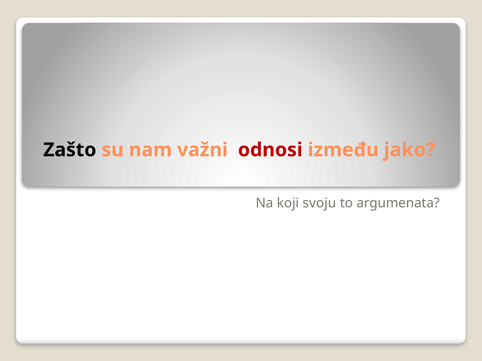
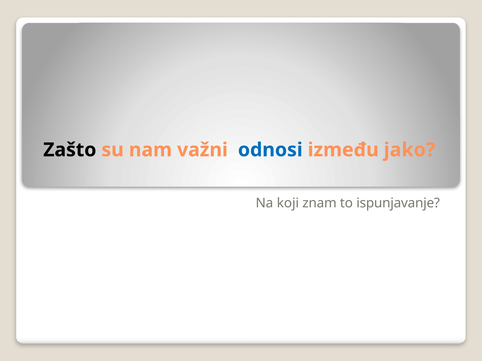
odnosi colour: red -> blue
svoju: svoju -> znam
argumenata: argumenata -> ispunjavanje
